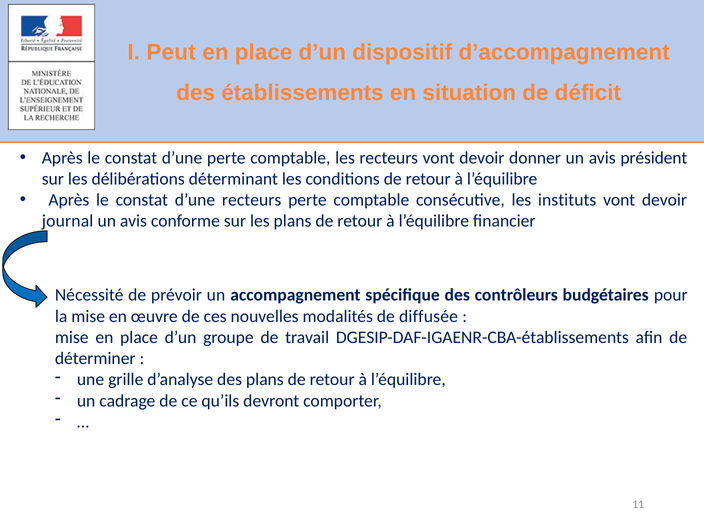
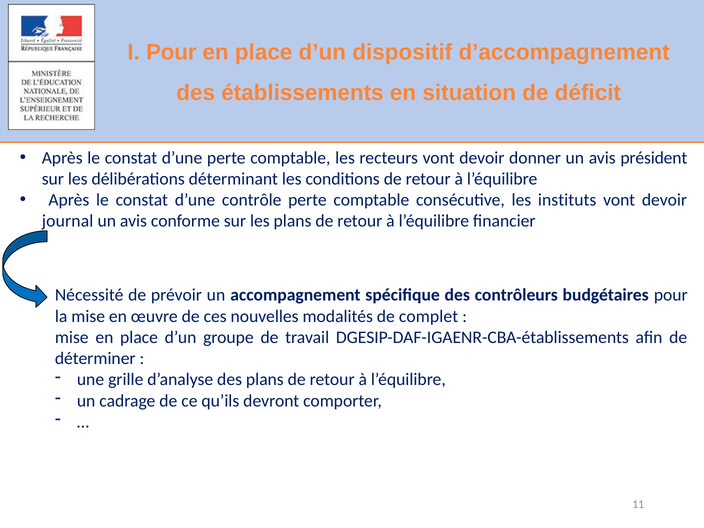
I Peut: Peut -> Pour
d’une recteurs: recteurs -> contrôle
diffusée: diffusée -> complet
